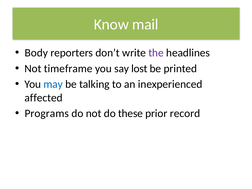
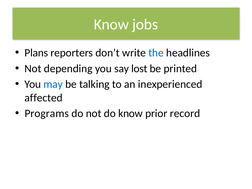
mail: mail -> jobs
Body: Body -> Plans
the colour: purple -> blue
timeframe: timeframe -> depending
do these: these -> know
